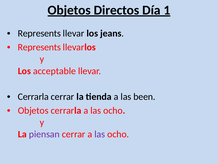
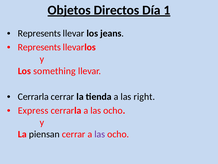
acceptable: acceptable -> something
been: been -> right
Objetos at (33, 110): Objetos -> Express
piensan colour: purple -> black
